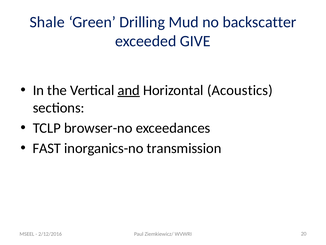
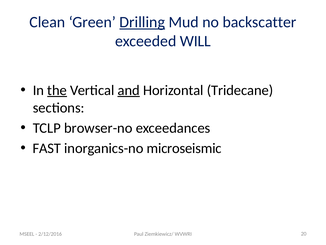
Shale: Shale -> Clean
Drilling underline: none -> present
GIVE: GIVE -> WILL
the underline: none -> present
Acoustics: Acoustics -> Tridecane
transmission: transmission -> microseismic
